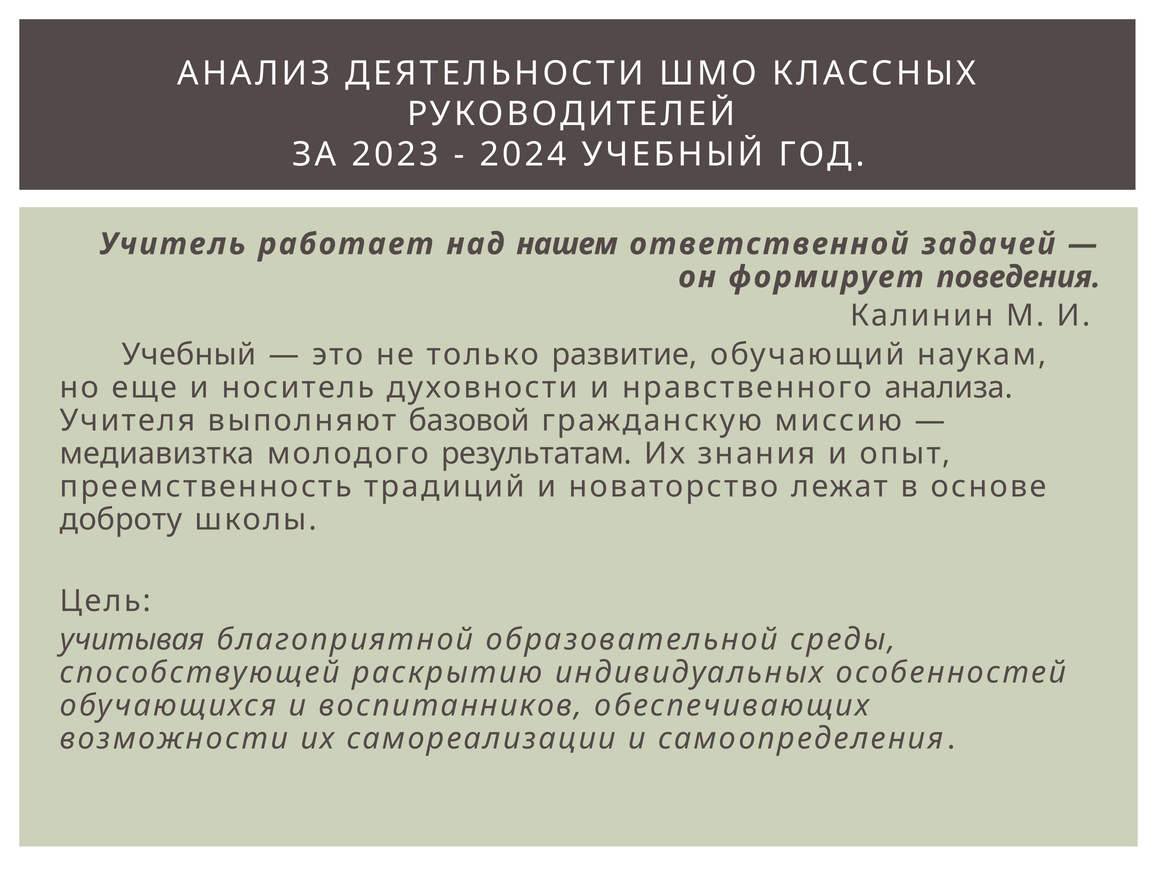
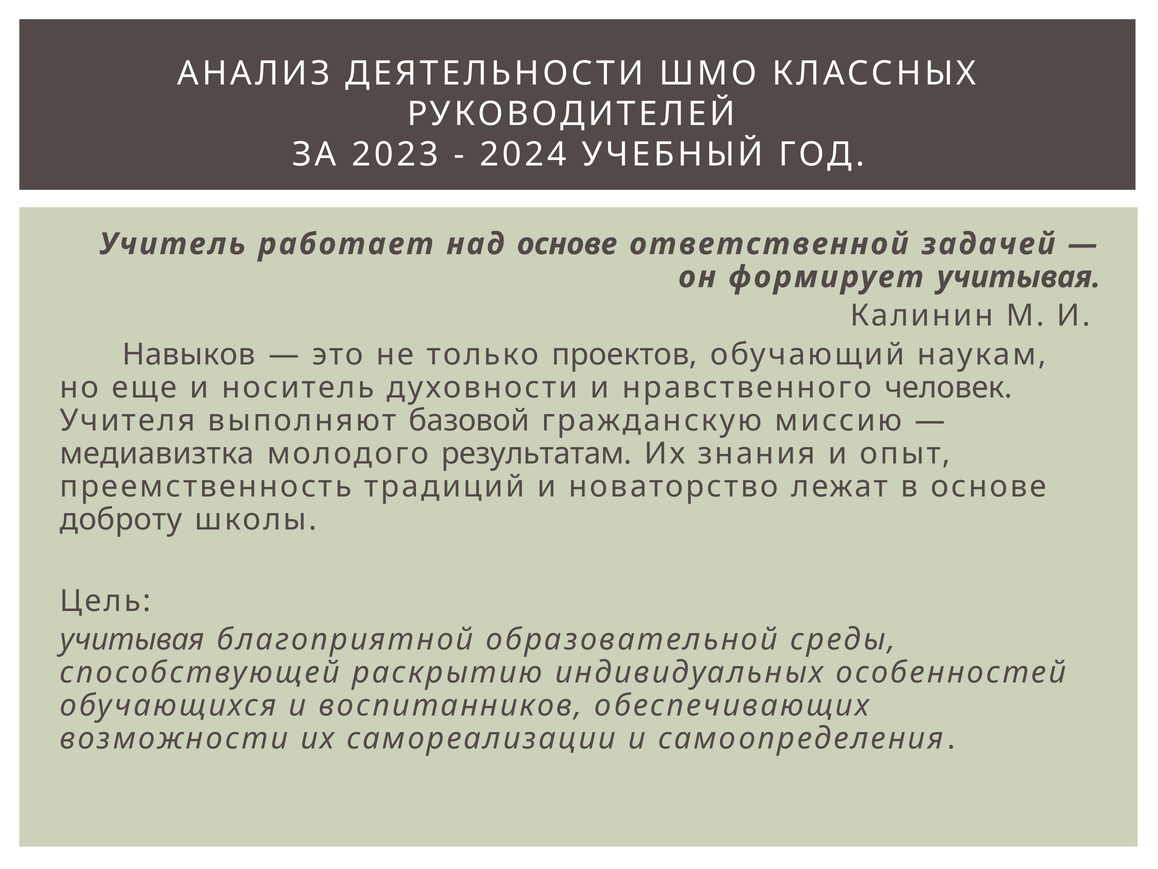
над нашем: нашем -> основе
формирует поведения: поведения -> учитывая
Учебный at (189, 354): Учебный -> Навыков
развитие: развитие -> проектов
анализа: анализа -> человек
